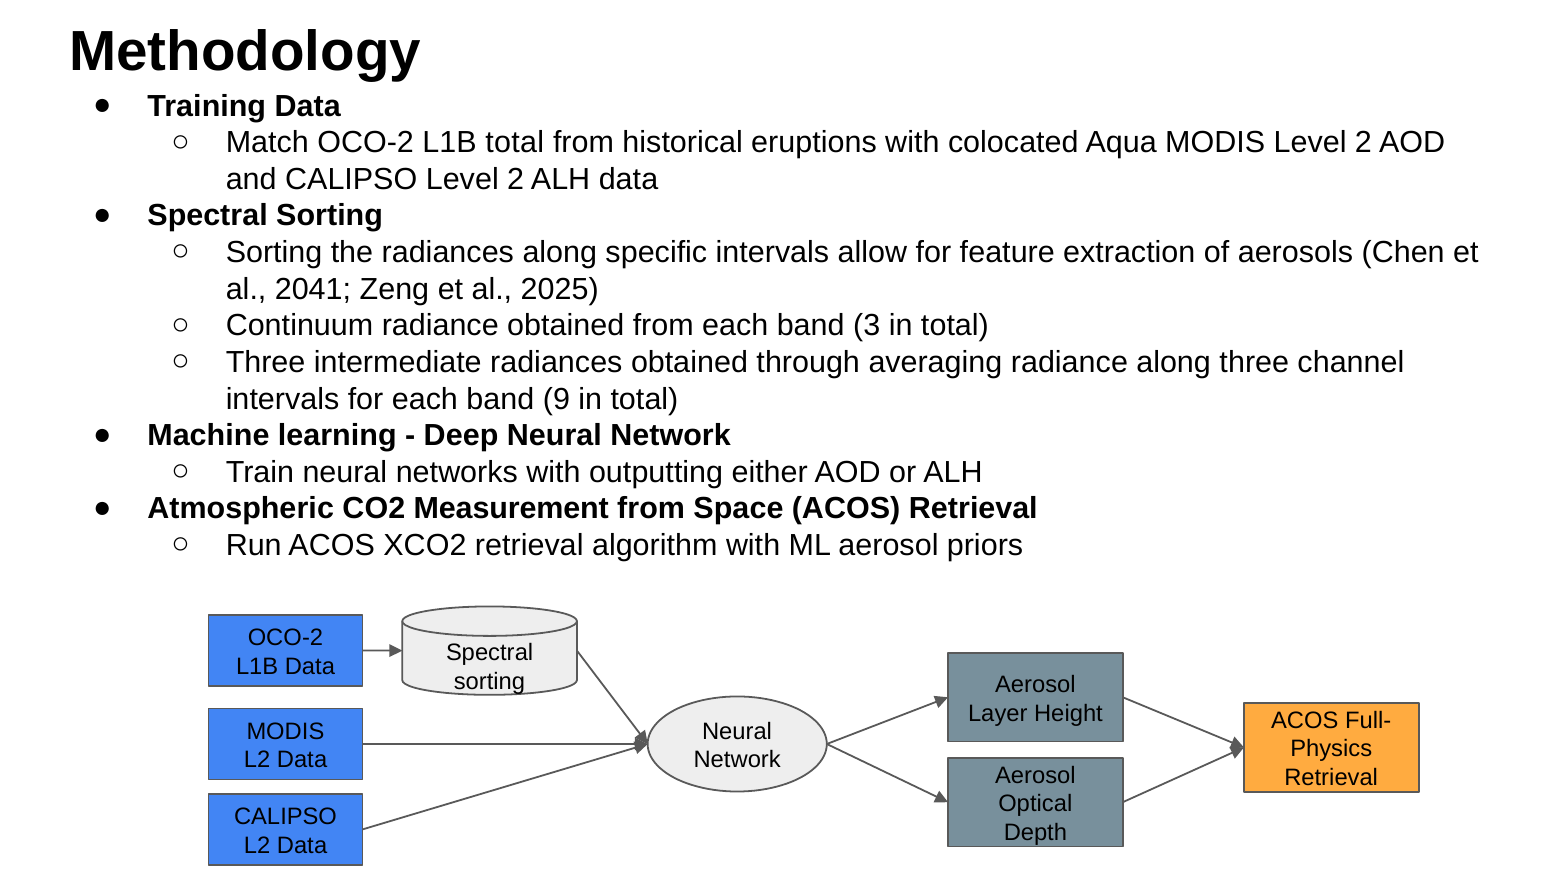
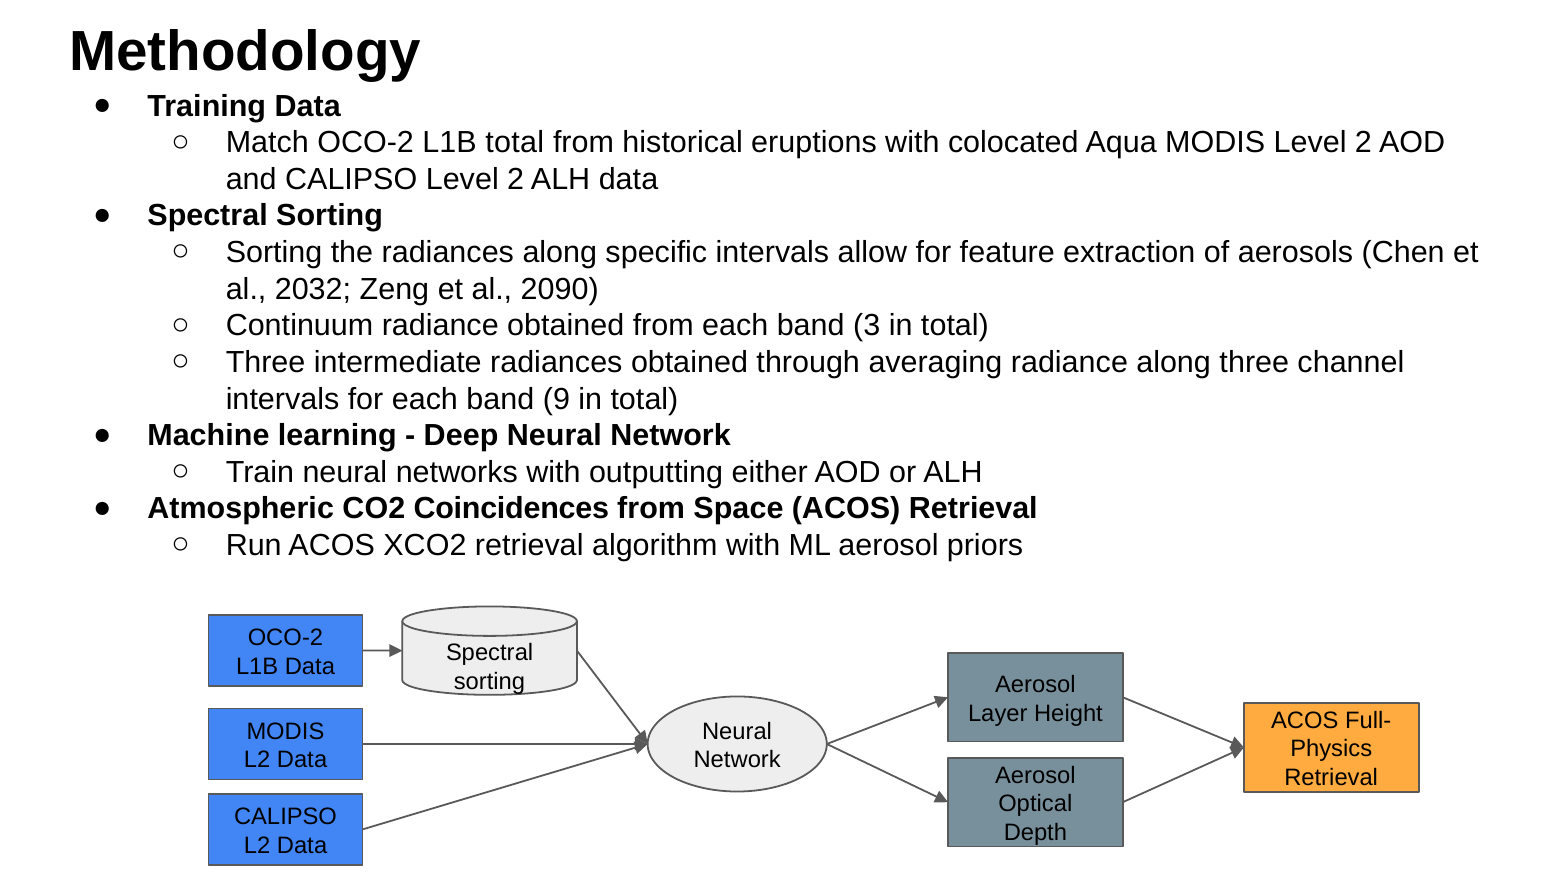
2041: 2041 -> 2032
2025: 2025 -> 2090
Measurement: Measurement -> Coincidences
